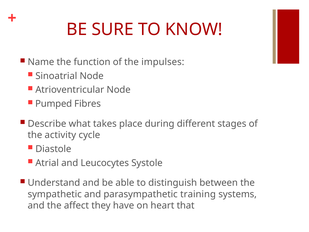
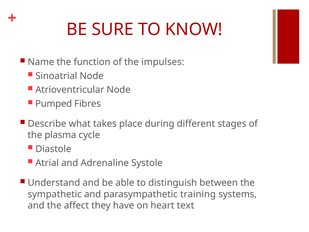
activity: activity -> plasma
Leucocytes: Leucocytes -> Adrenaline
that: that -> text
